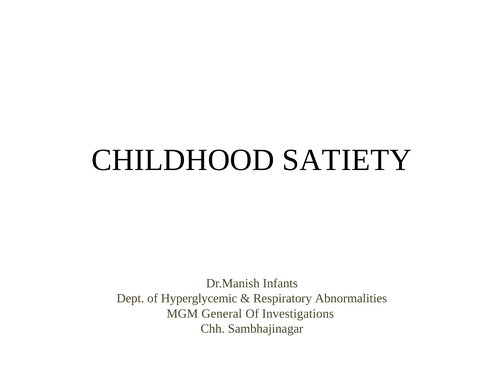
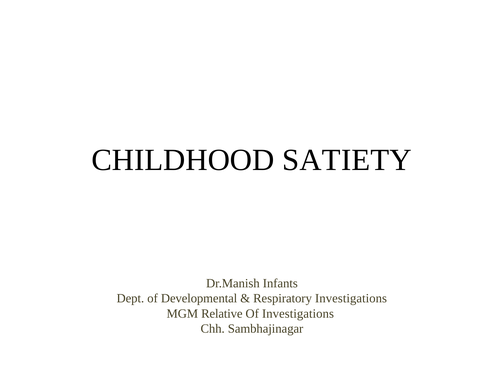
Hyperglycemic: Hyperglycemic -> Developmental
Respiratory Abnormalities: Abnormalities -> Investigations
General: General -> Relative
